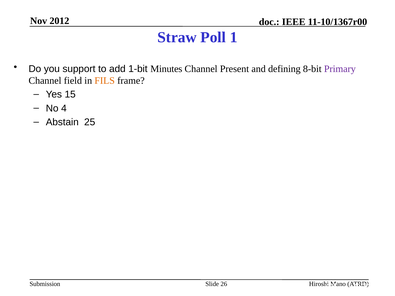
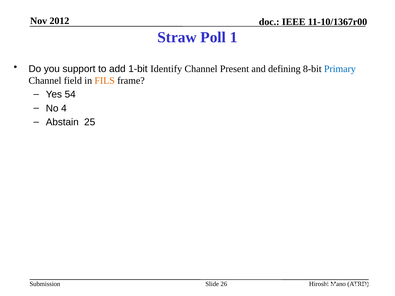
Minutes: Minutes -> Identify
Primary colour: purple -> blue
15: 15 -> 54
